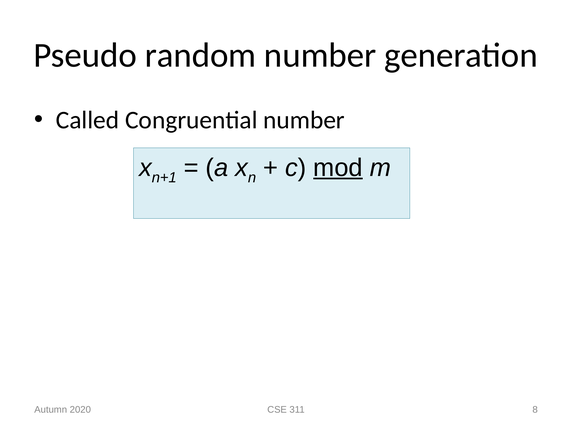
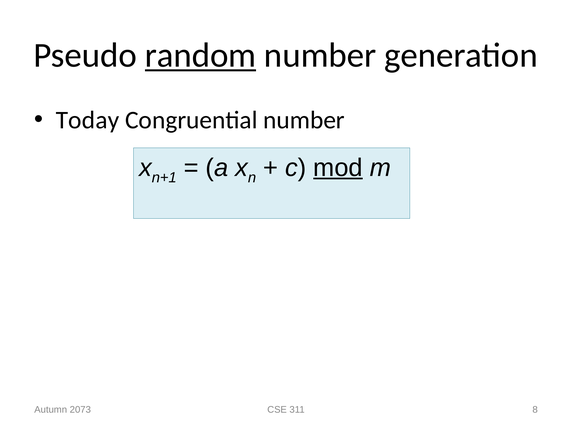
random underline: none -> present
Called: Called -> Today
2020: 2020 -> 2073
